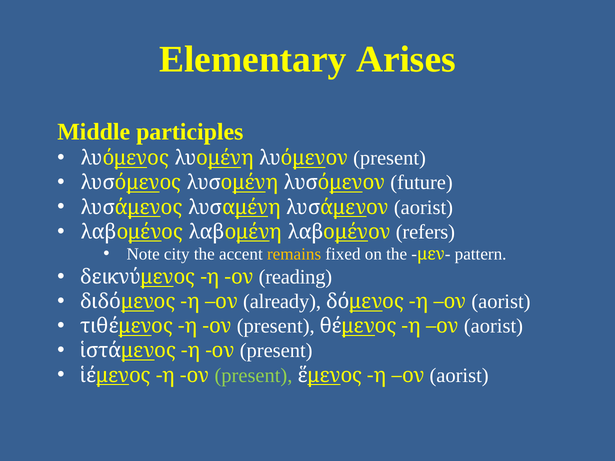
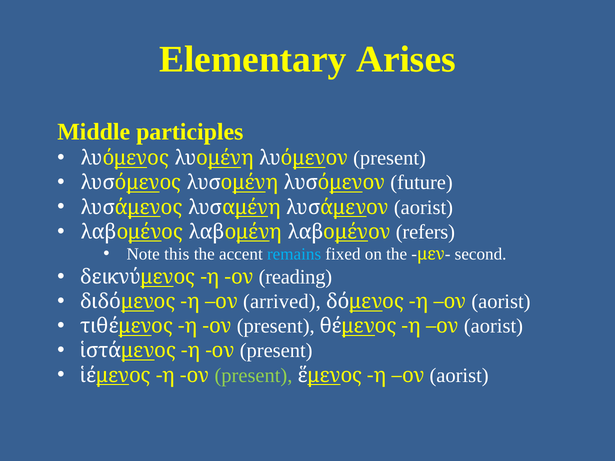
city: city -> this
remains colour: yellow -> light blue
pattern: pattern -> second
already: already -> arrived
